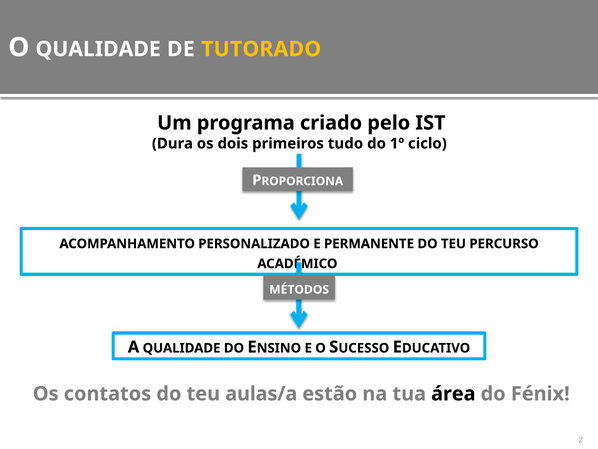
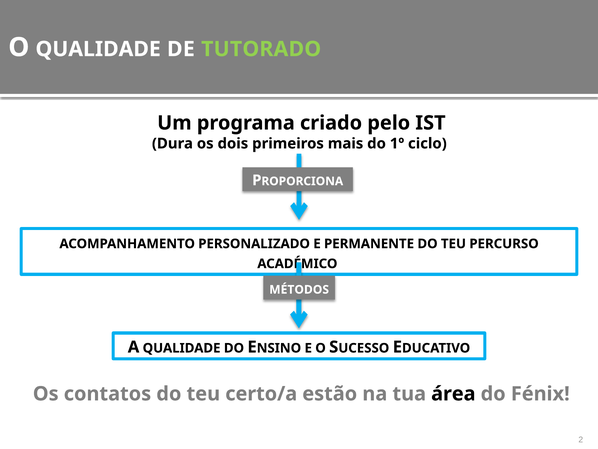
TUTORADO colour: yellow -> light green
tudo: tudo -> mais
aulas/a: aulas/a -> certo/a
